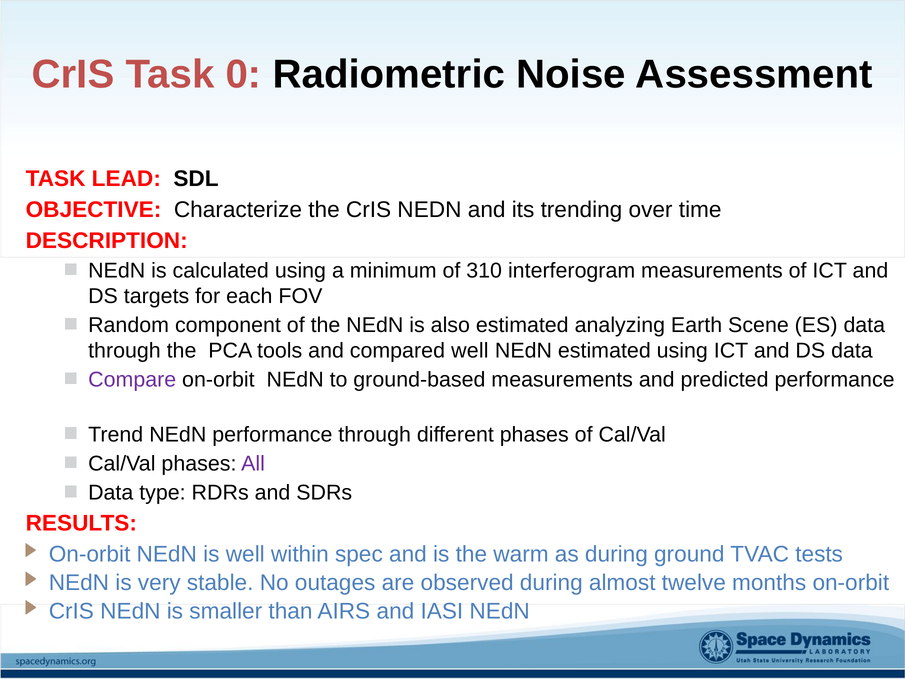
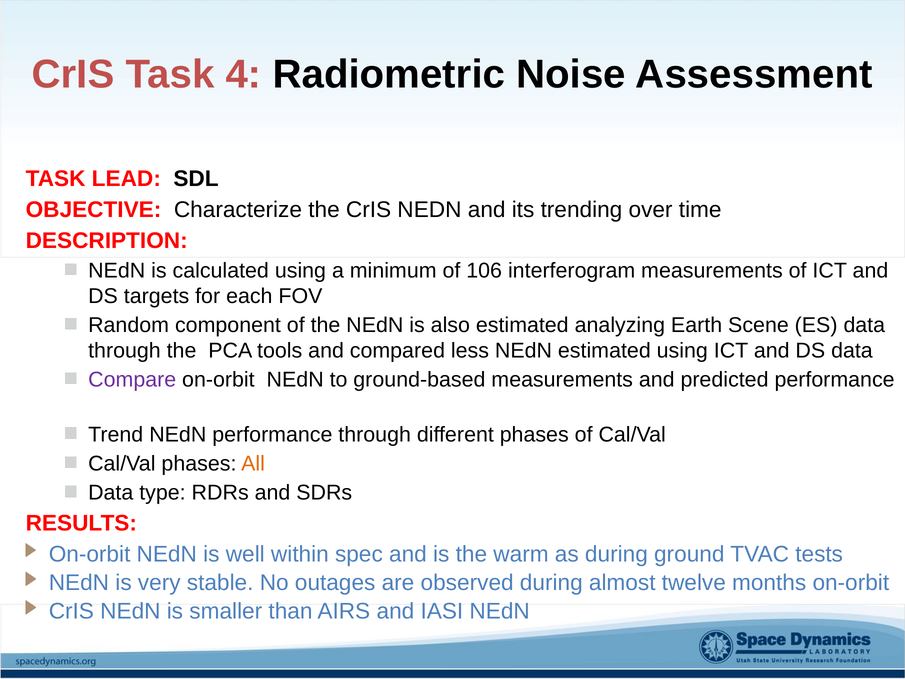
0: 0 -> 4
310: 310 -> 106
compared well: well -> less
All colour: purple -> orange
